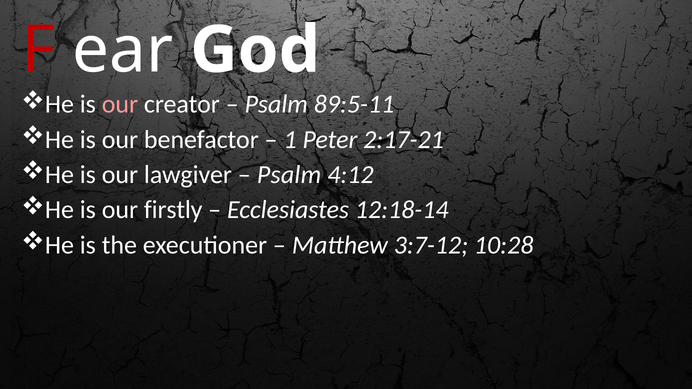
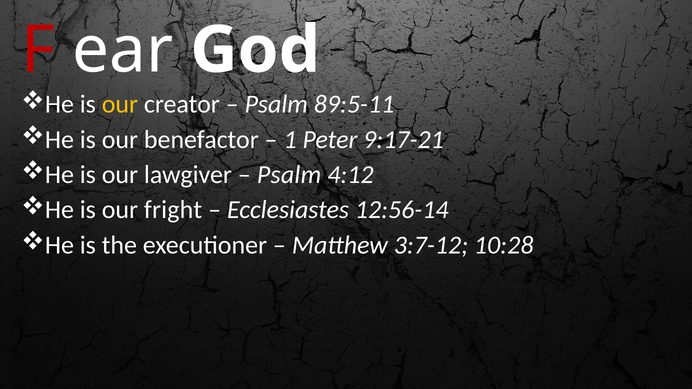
our at (120, 104) colour: pink -> yellow
2:17-21: 2:17-21 -> 9:17-21
firstly: firstly -> fright
12:18-14: 12:18-14 -> 12:56-14
